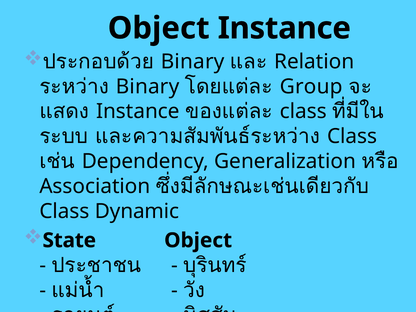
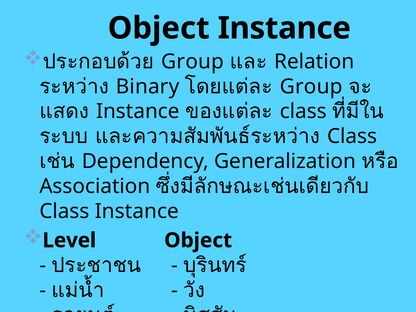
Binary at (193, 62): Binary -> Group
Class Dynamic: Dynamic -> Instance
State: State -> Level
